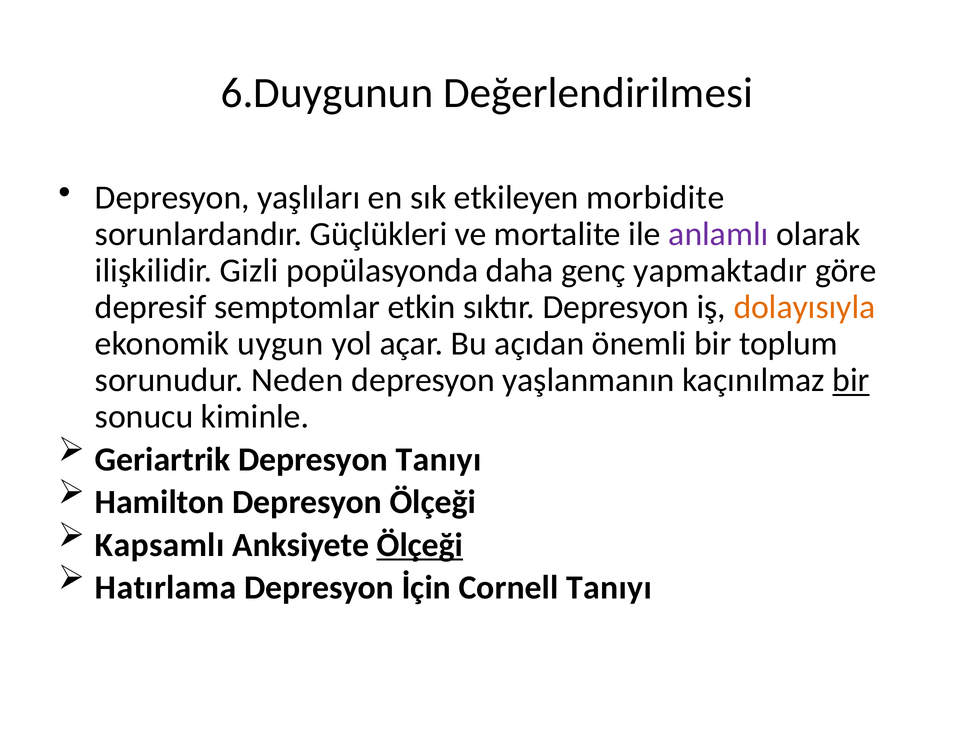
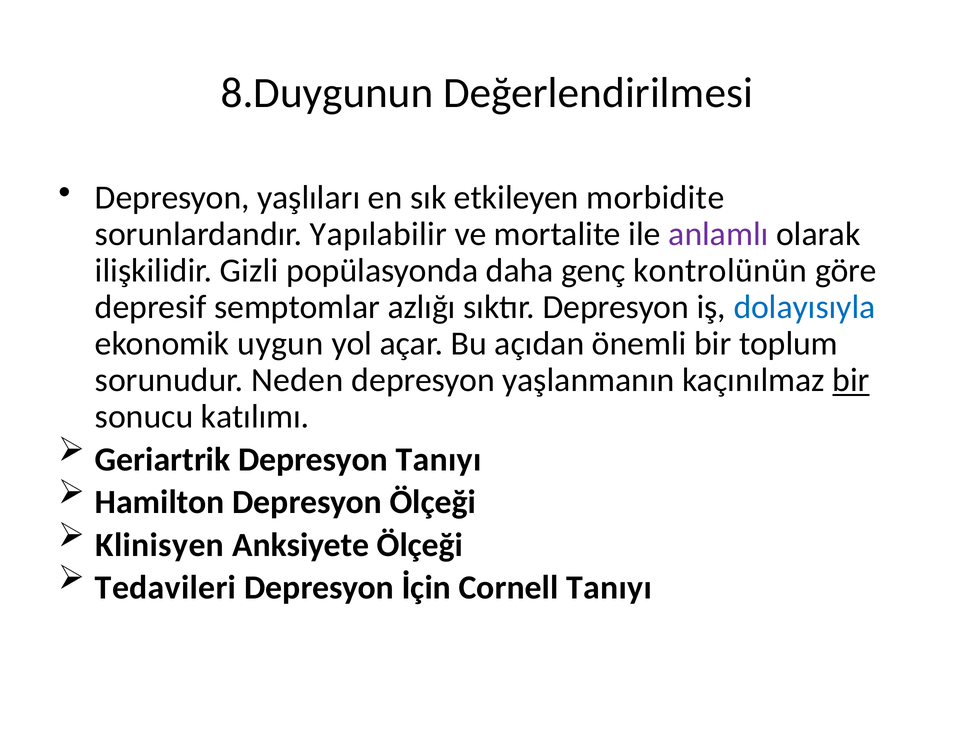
6.Duygunun: 6.Duygunun -> 8.Duygunun
Güçlükleri: Güçlükleri -> Yapılabilir
yapmaktadır: yapmaktadır -> kontrolünün
etkin: etkin -> azlığı
dolayısıyla colour: orange -> blue
kiminle: kiminle -> katılımı
Kapsamlı: Kapsamlı -> Klinisyen
Ölçeği at (420, 545) underline: present -> none
Hatırlama: Hatırlama -> Tedavileri
